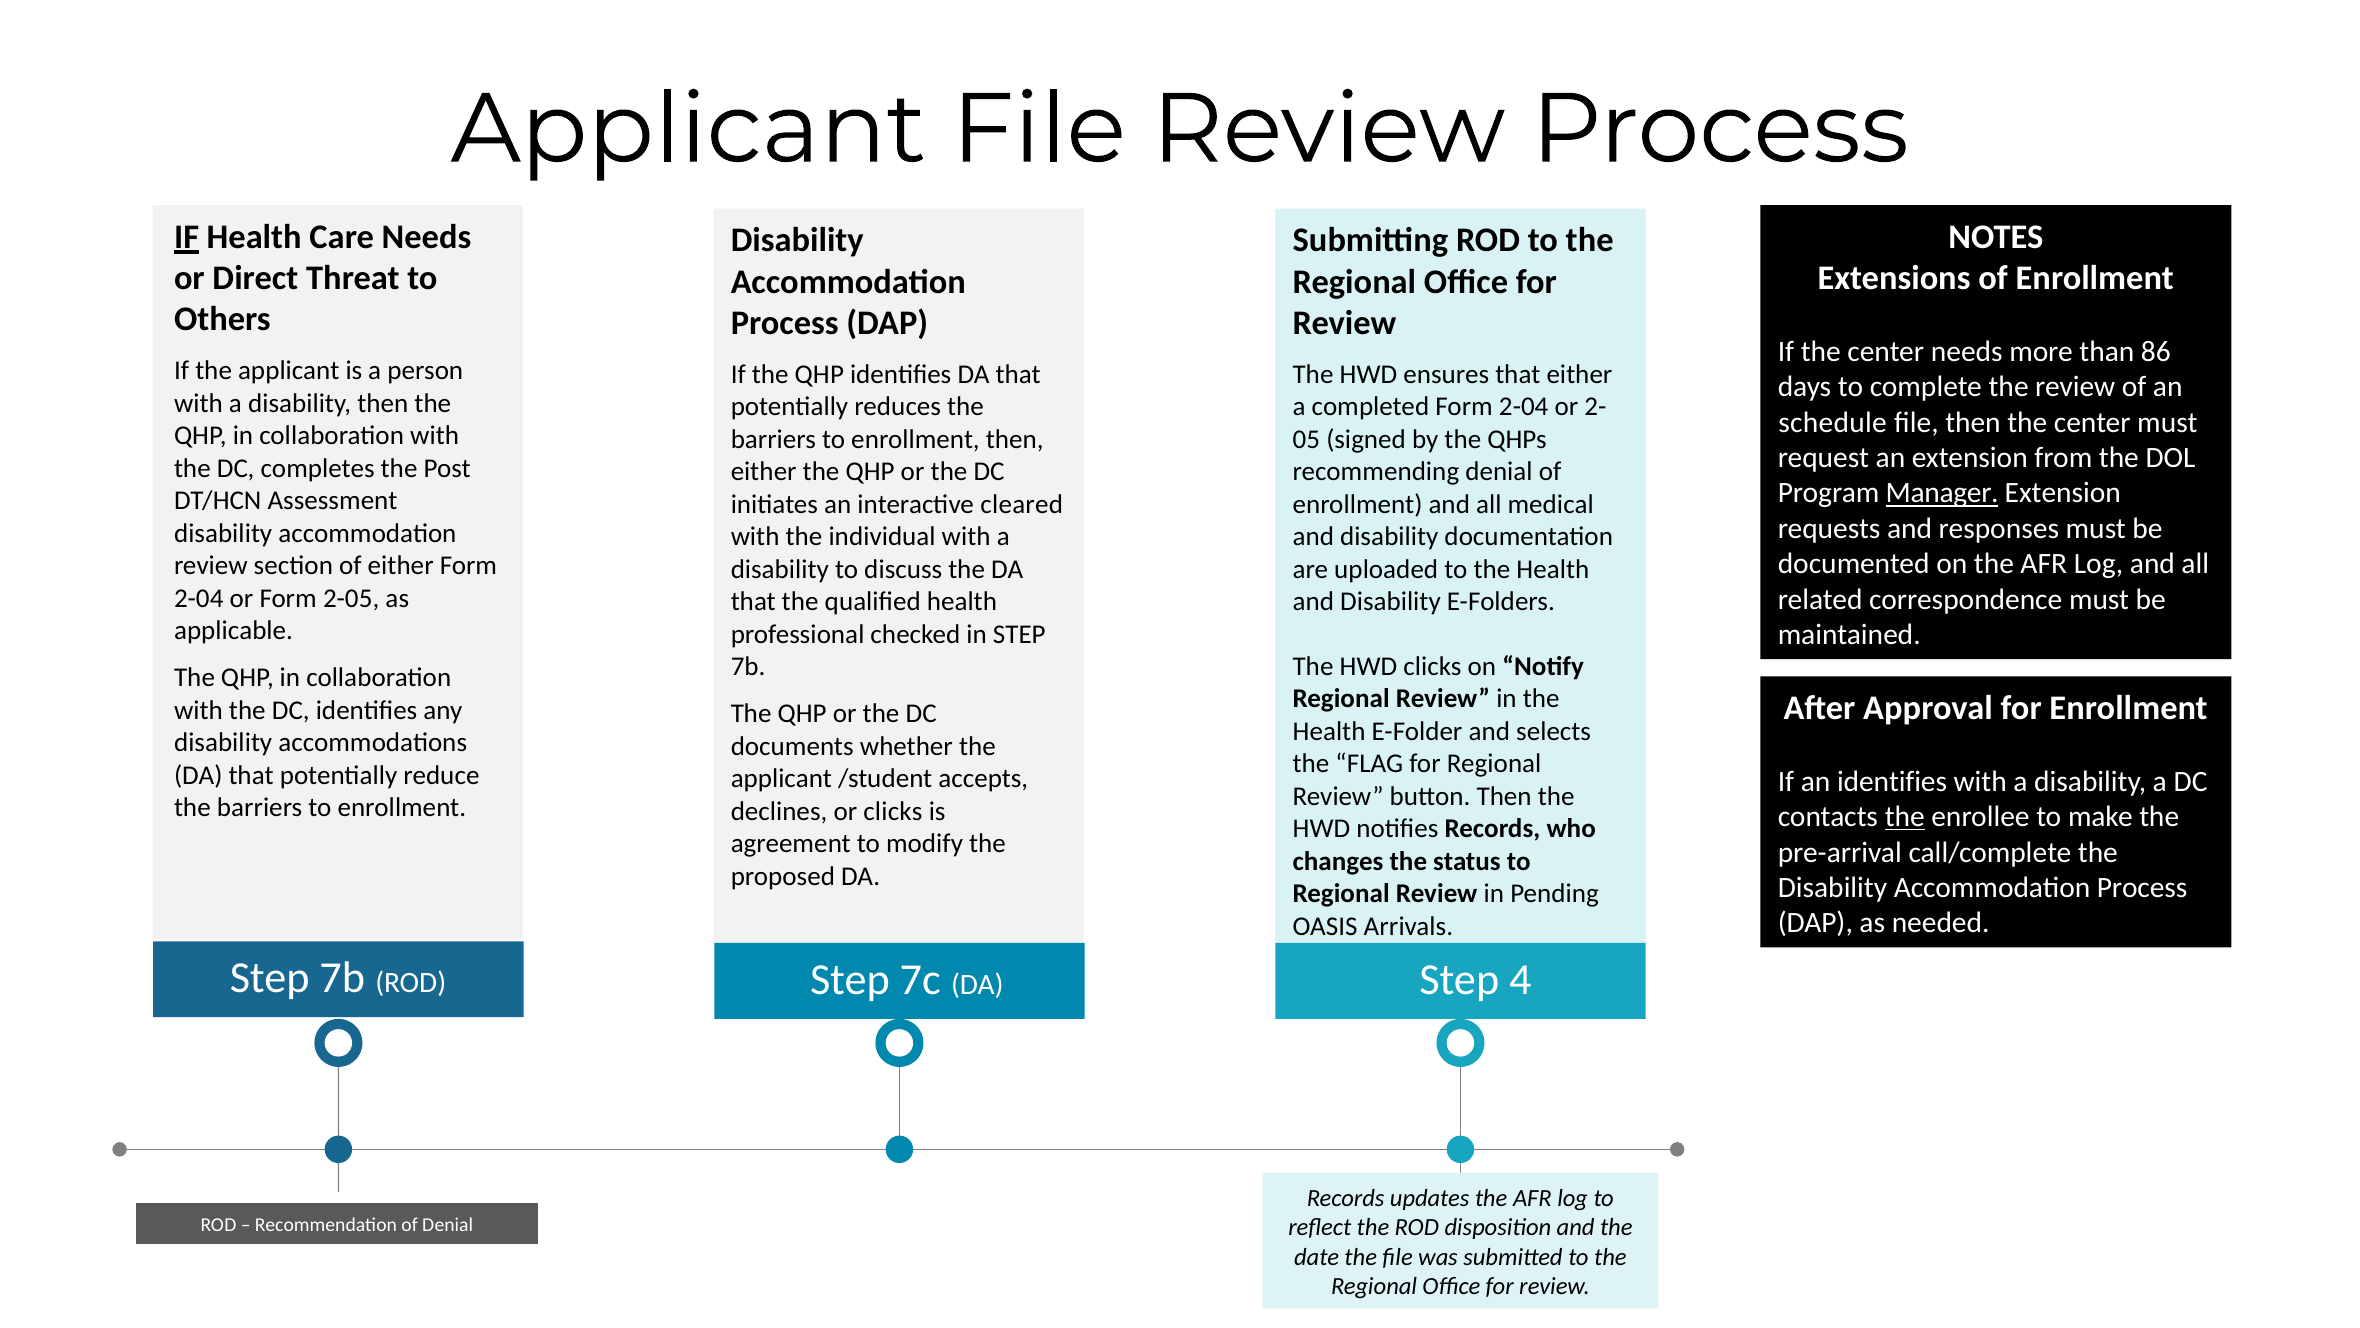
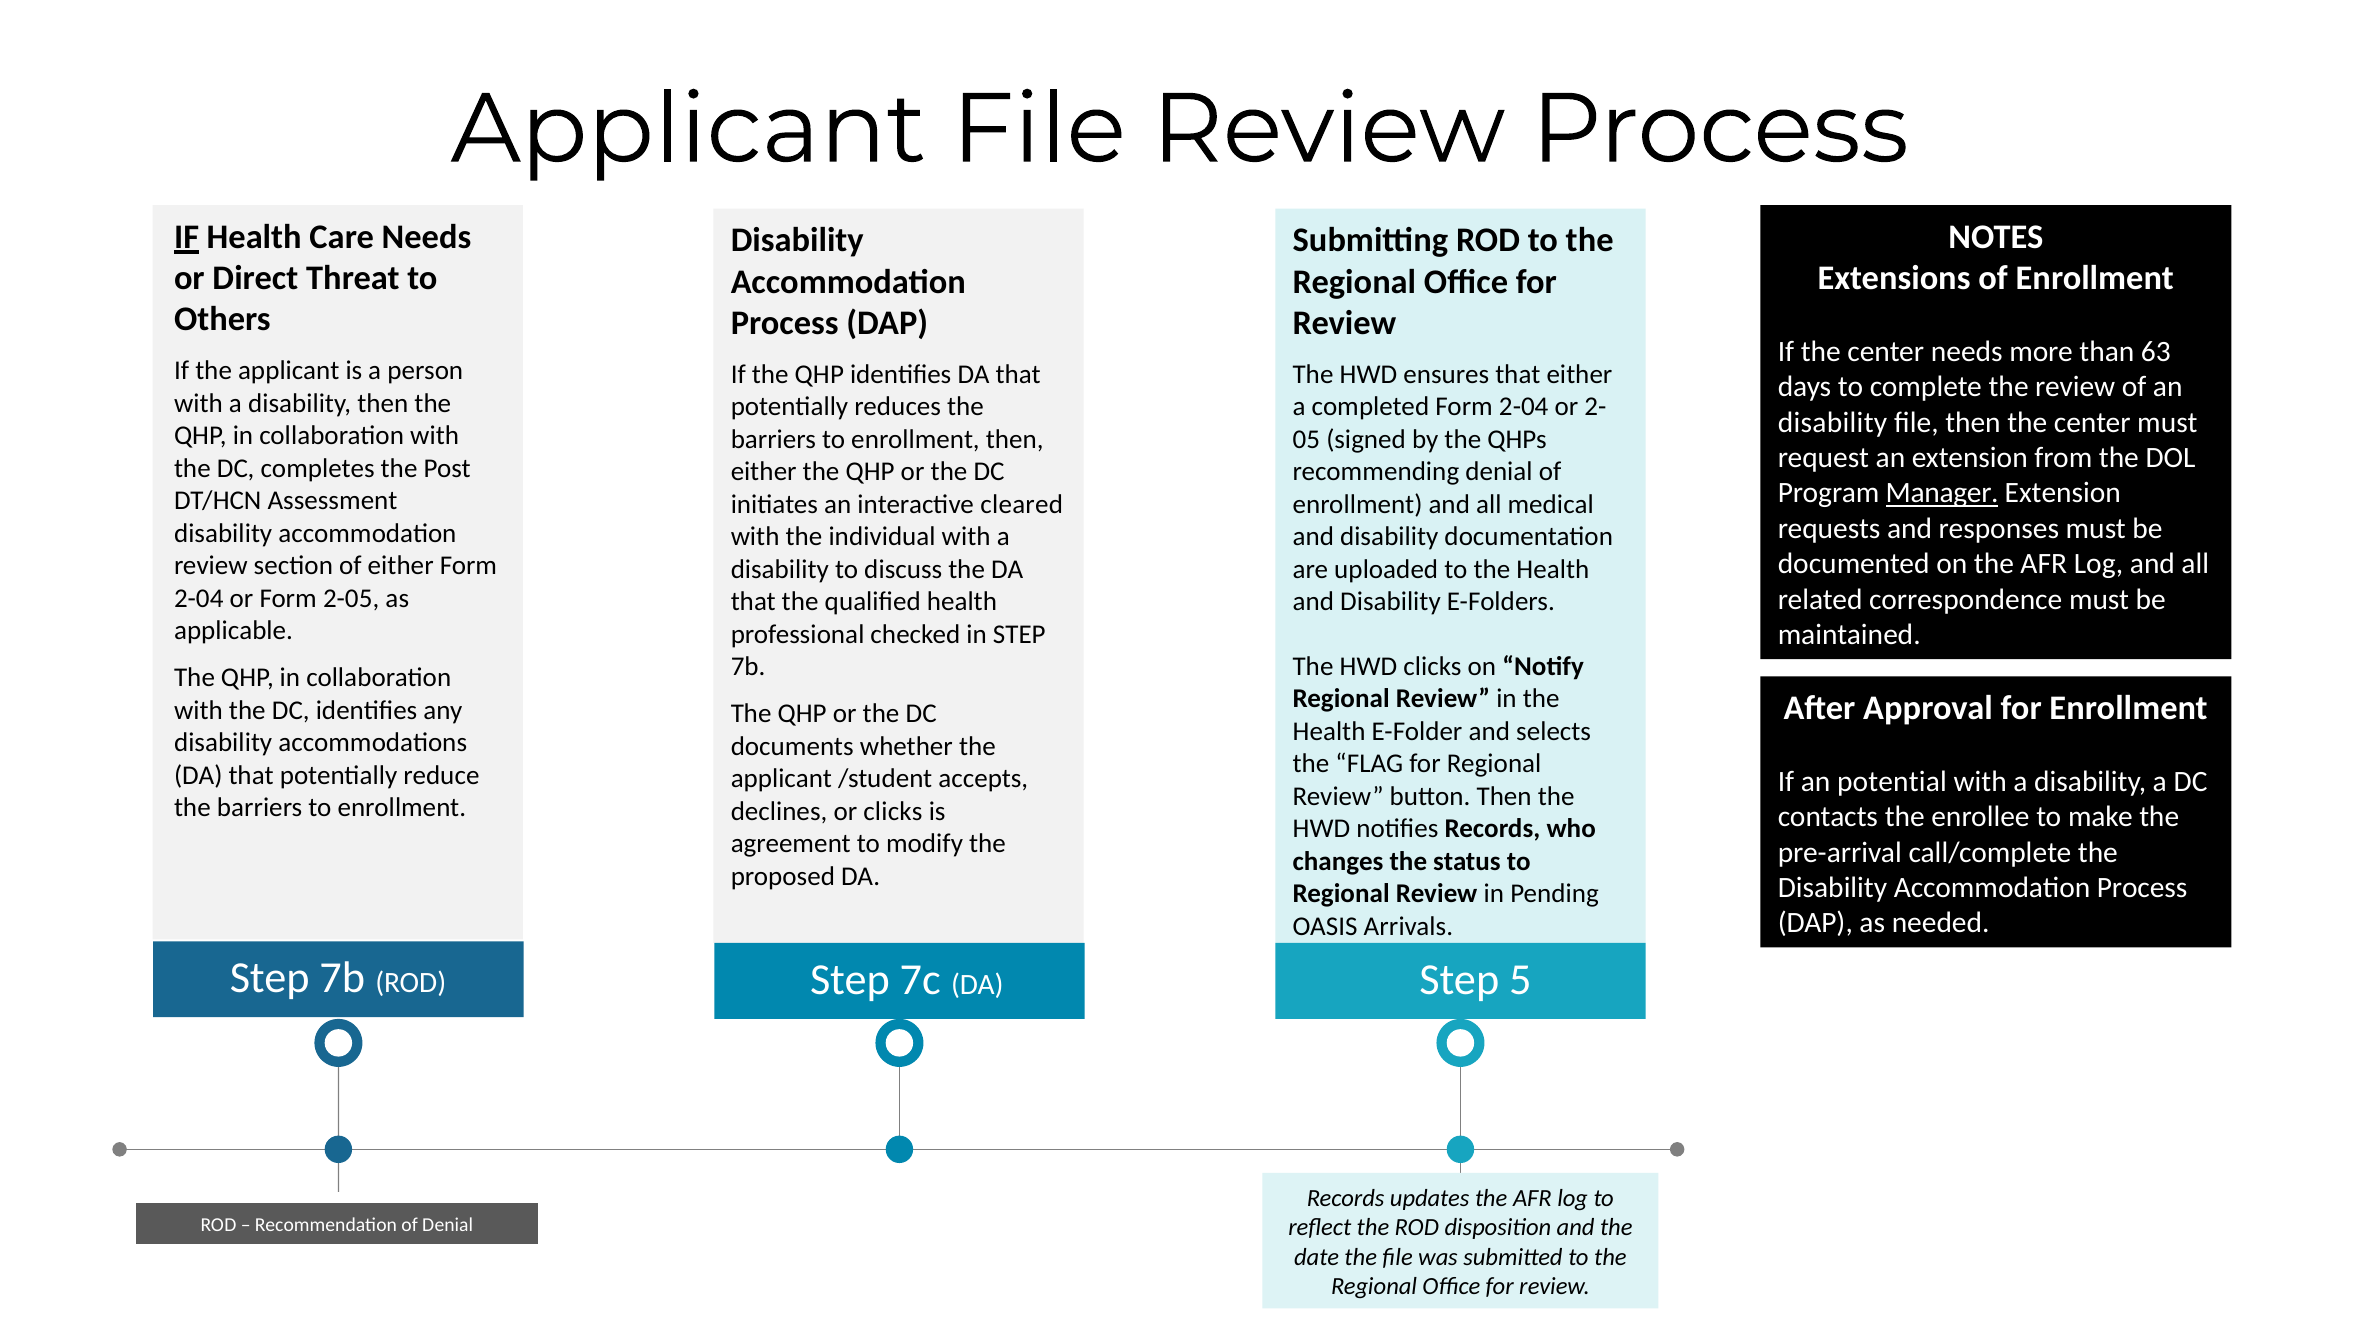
86: 86 -> 63
schedule at (1833, 422): schedule -> disability
an identifies: identifies -> potential
the at (1905, 817) underline: present -> none
4: 4 -> 5
